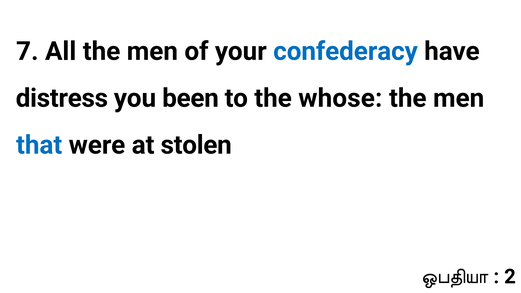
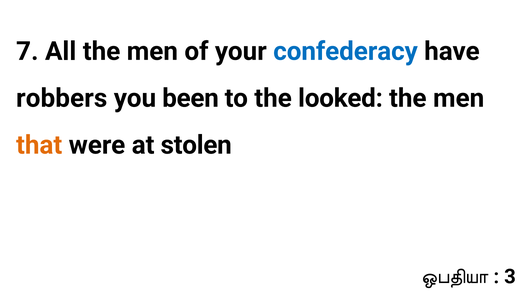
distress: distress -> robbers
whose: whose -> looked
that colour: blue -> orange
2: 2 -> 3
